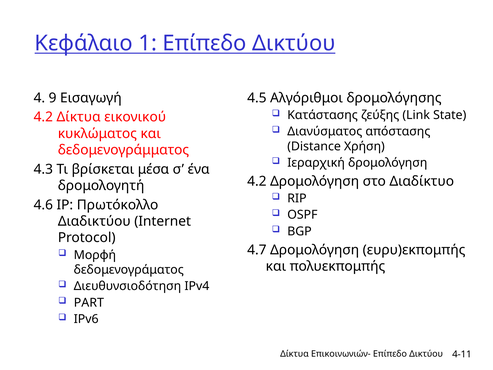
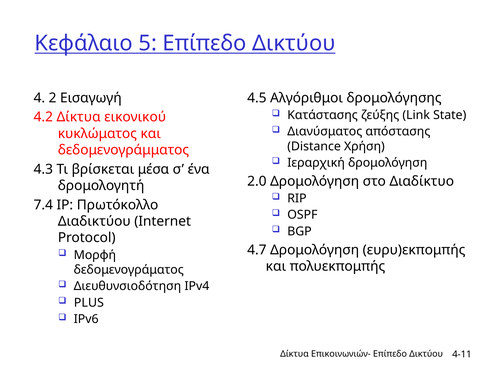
1: 1 -> 5
9: 9 -> 2
4.2 at (257, 181): 4.2 -> 2.0
4.6: 4.6 -> 7.4
PART: PART -> PLUS
